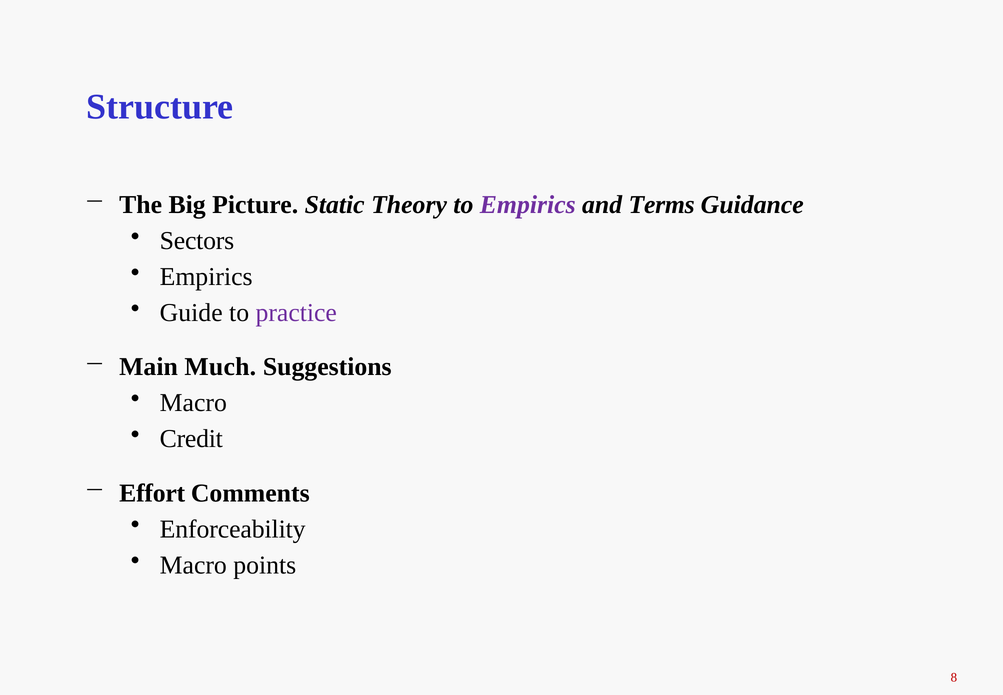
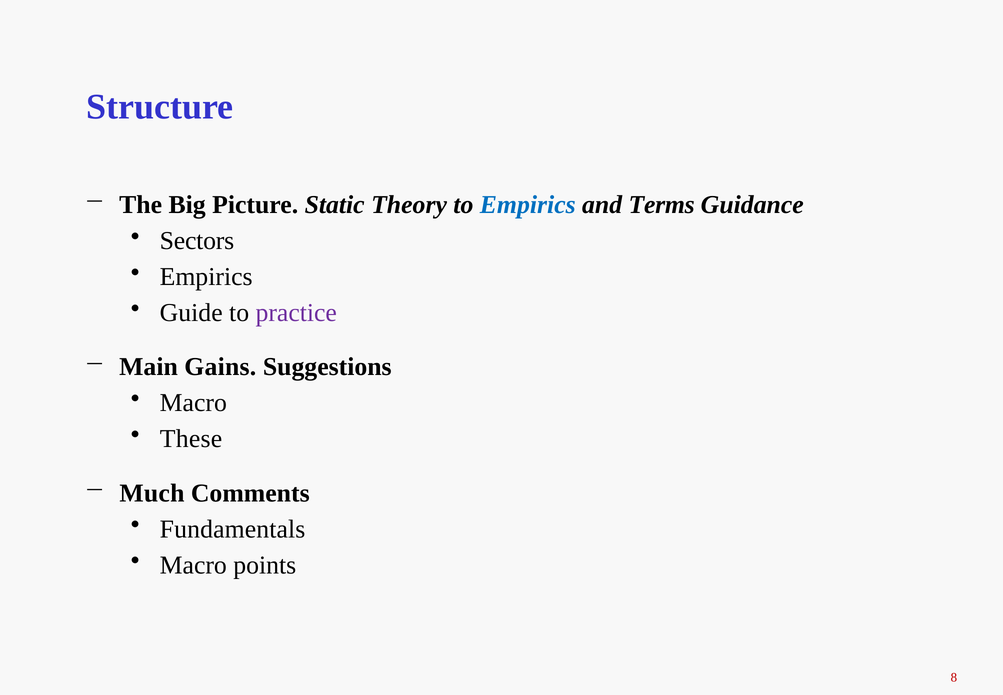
Empirics at (528, 204) colour: purple -> blue
Much: Much -> Gains
Credit: Credit -> These
Effort: Effort -> Much
Enforceability: Enforceability -> Fundamentals
